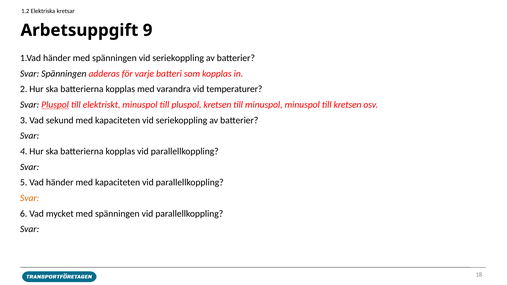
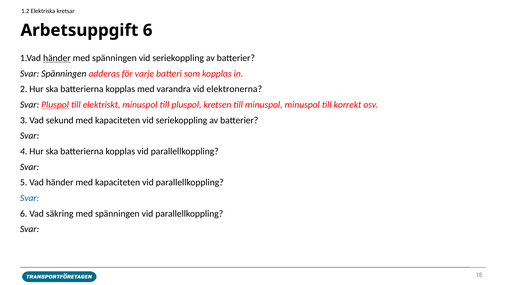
Arbetsuppgift 9: 9 -> 6
händer at (57, 58) underline: none -> present
temperaturer: temperaturer -> elektronerna
till kretsen: kretsen -> korrekt
Svar at (30, 198) colour: orange -> blue
mycket: mycket -> säkring
